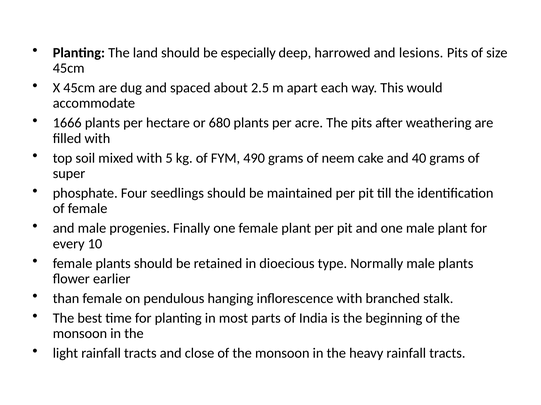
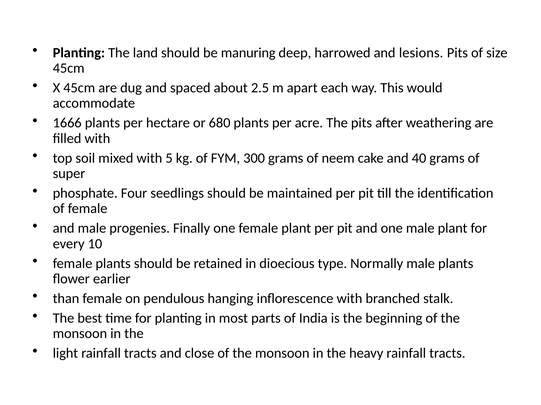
especially: especially -> manuring
490: 490 -> 300
